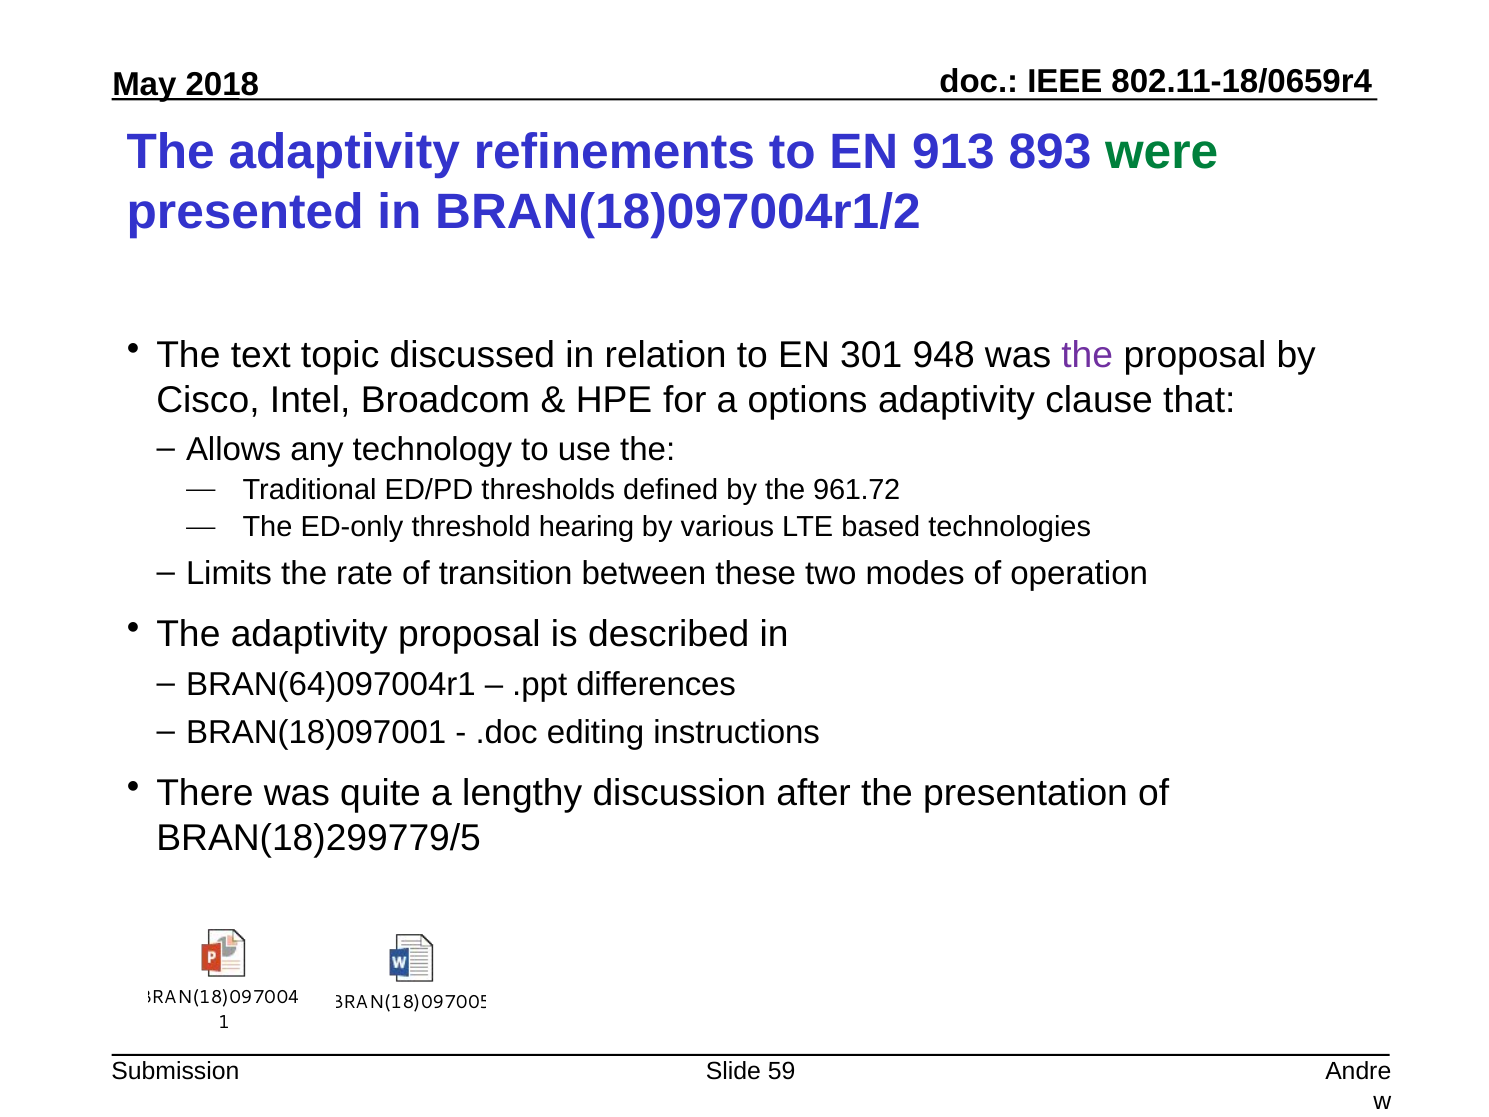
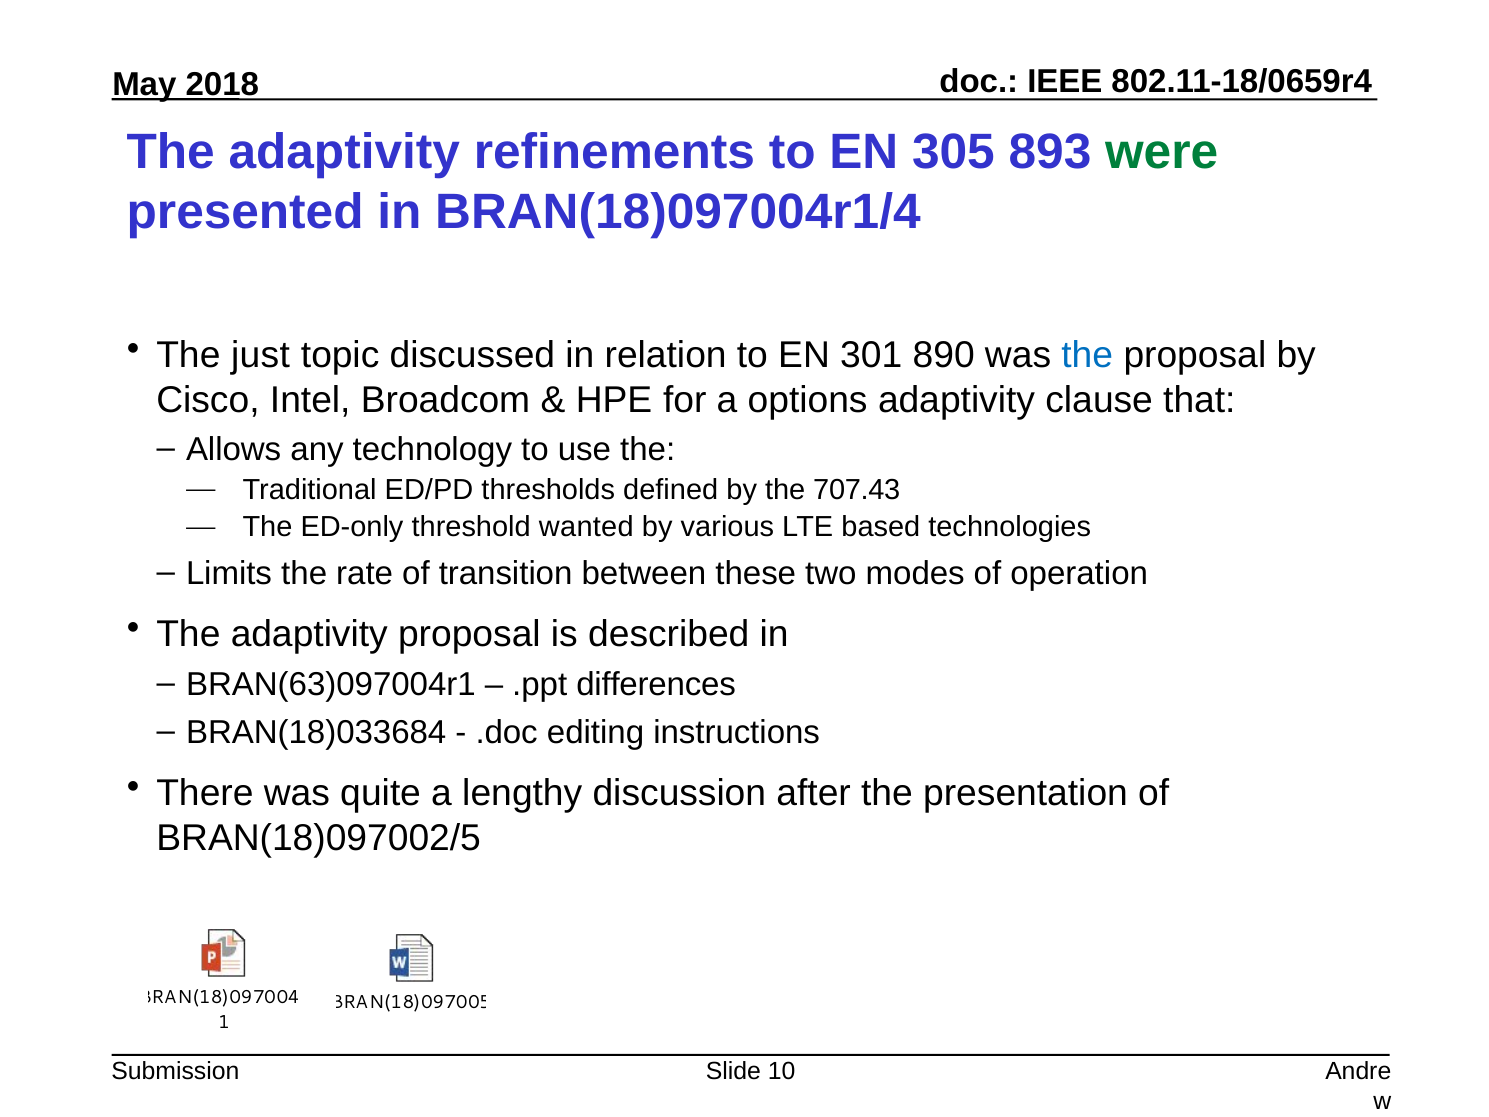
913: 913 -> 305
BRAN(18)097004r1/2: BRAN(18)097004r1/2 -> BRAN(18)097004r1/4
text: text -> just
948: 948 -> 890
the at (1087, 355) colour: purple -> blue
961.72: 961.72 -> 707.43
hearing: hearing -> wanted
BRAN(64)097004r1: BRAN(64)097004r1 -> BRAN(63)097004r1
BRAN(18)097001: BRAN(18)097001 -> BRAN(18)033684
BRAN(18)299779/5: BRAN(18)299779/5 -> BRAN(18)097002/5
59: 59 -> 10
